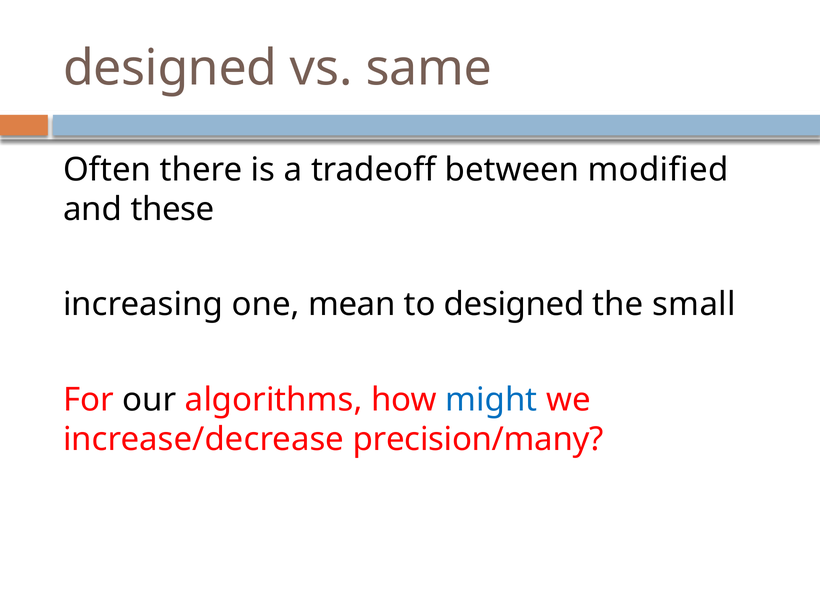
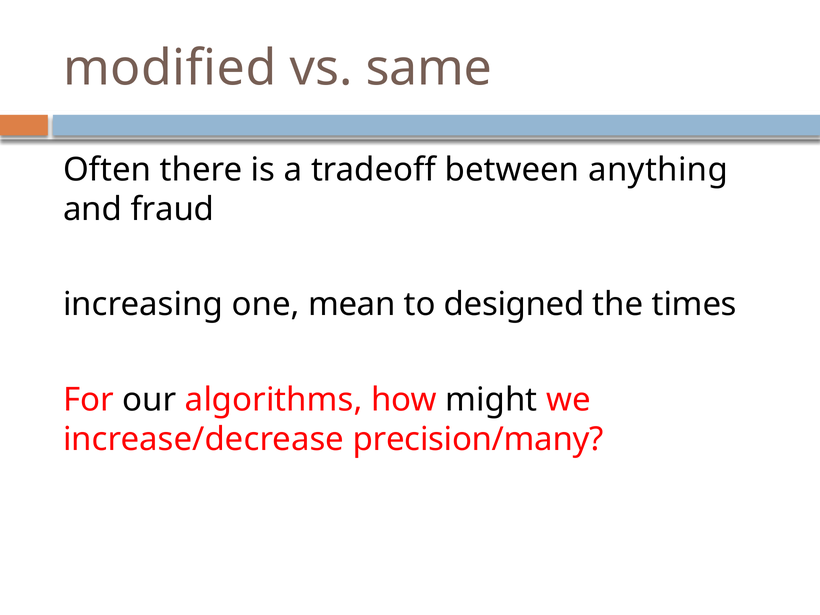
designed at (170, 68): designed -> modified
modified: modified -> anything
these: these -> fraud
small: small -> times
might colour: blue -> black
